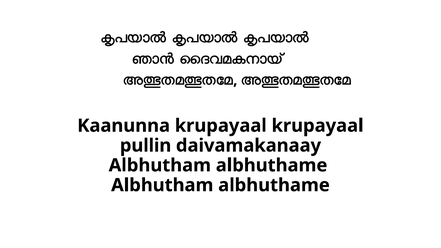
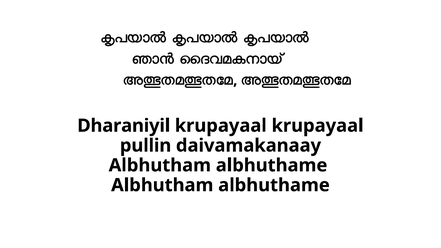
Kaanunna: Kaanunna -> Dharaniyil
